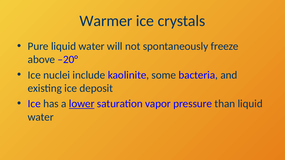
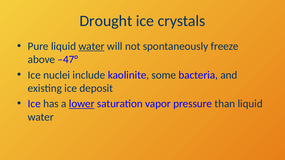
Warmer: Warmer -> Drought
water at (92, 46) underline: none -> present
–20°: –20° -> –47°
